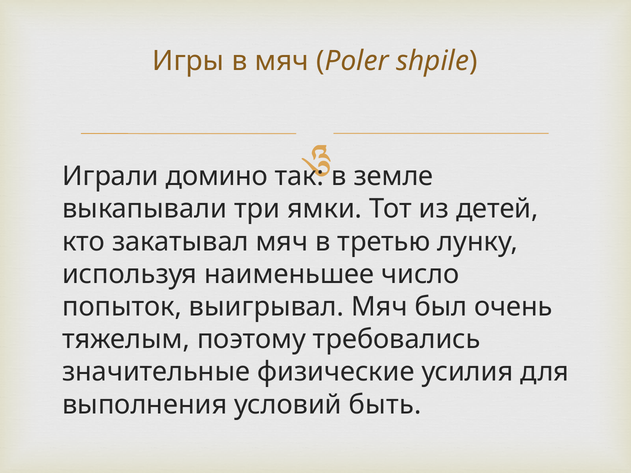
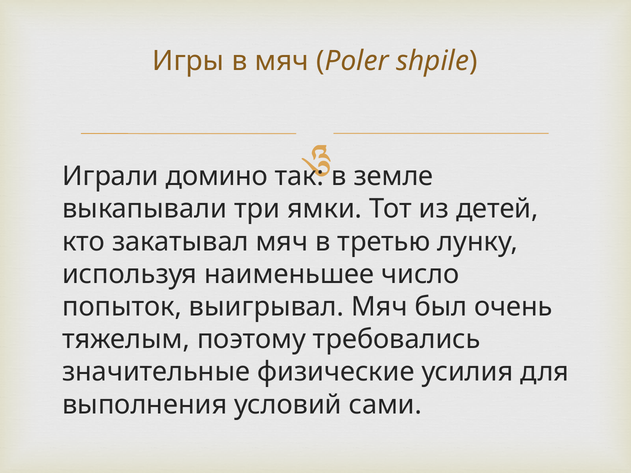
быть: быть -> сами
